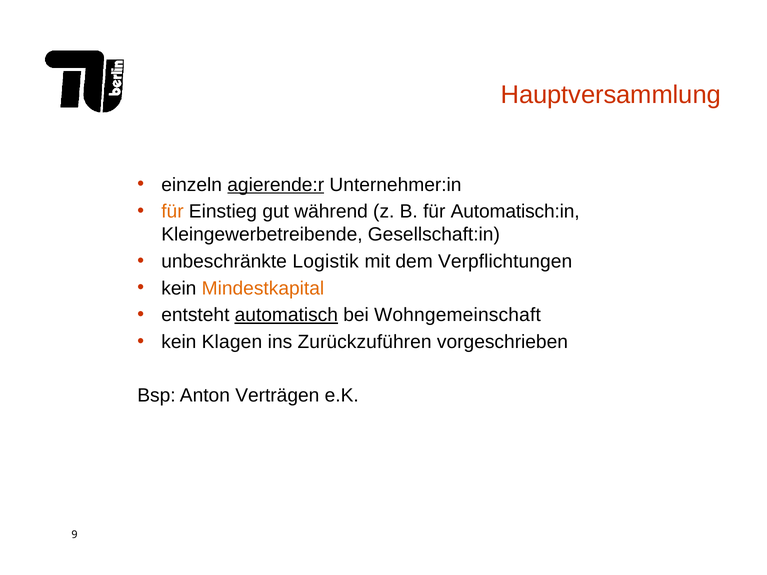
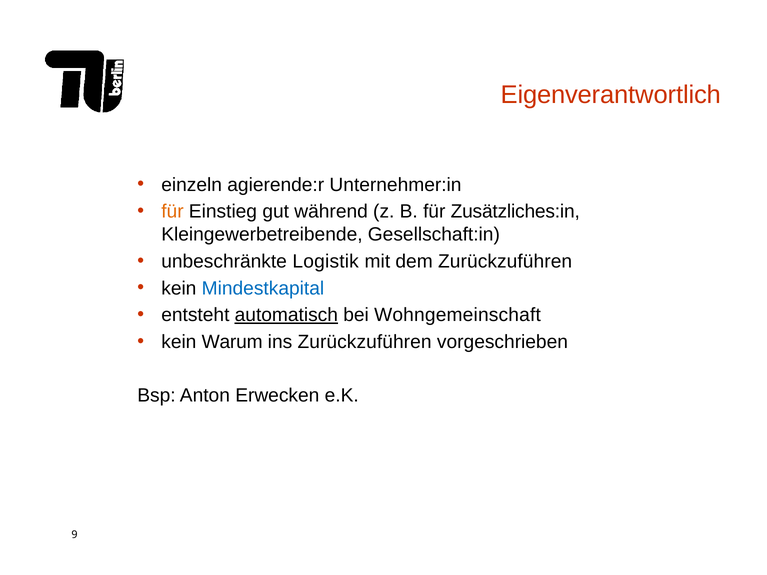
Hauptversammlung: Hauptversammlung -> Eigenverantwortlich
agierende:r underline: present -> none
Automatisch:in: Automatisch:in -> Zusätzliches:in
dem Verpflichtungen: Verpflichtungen -> Zurückzuführen
Mindestkapital colour: orange -> blue
Klagen: Klagen -> Warum
Verträgen: Verträgen -> Erwecken
